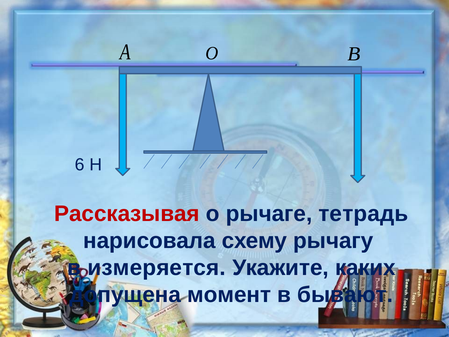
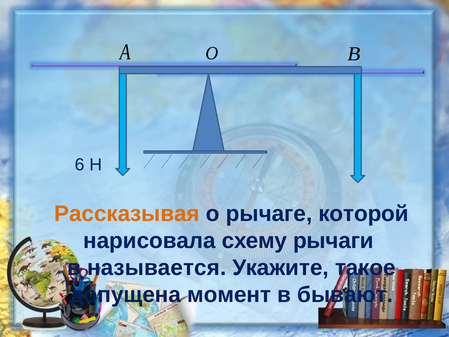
Рассказывая colour: red -> orange
тетрадь: тетрадь -> которой
рычагу: рычагу -> рычаги
измеряется: измеряется -> называется
каких: каких -> такое
